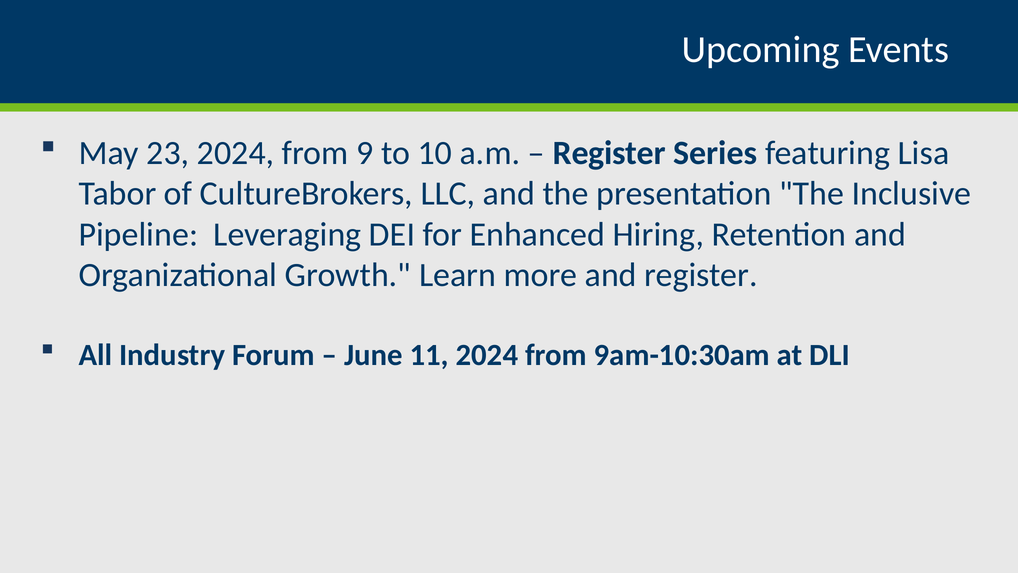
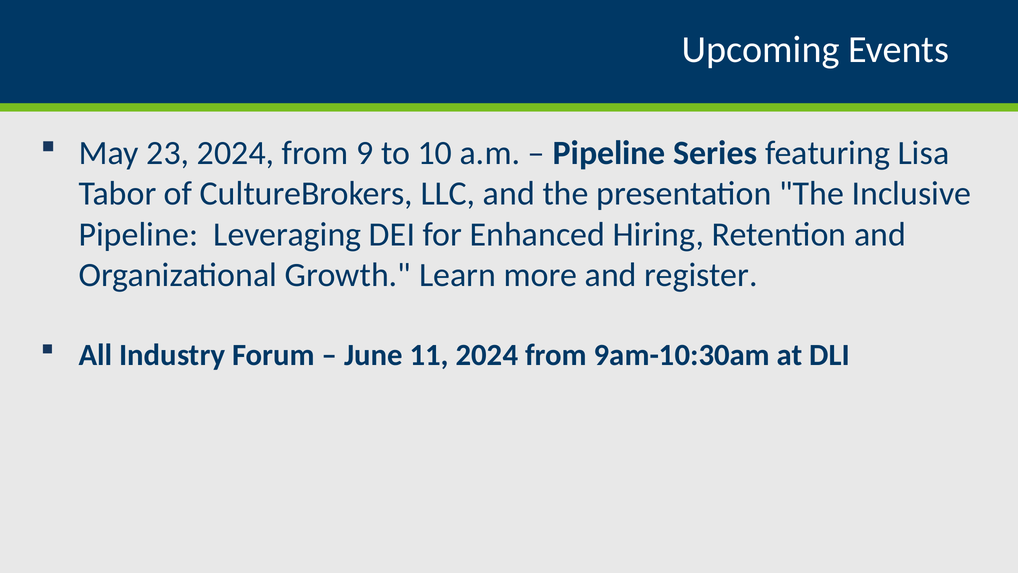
Register at (609, 153): Register -> Pipeline
